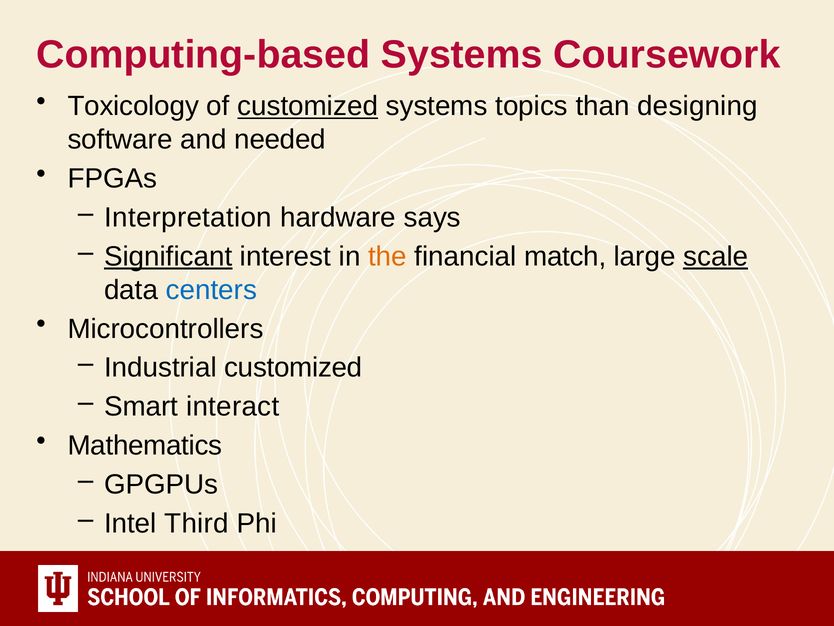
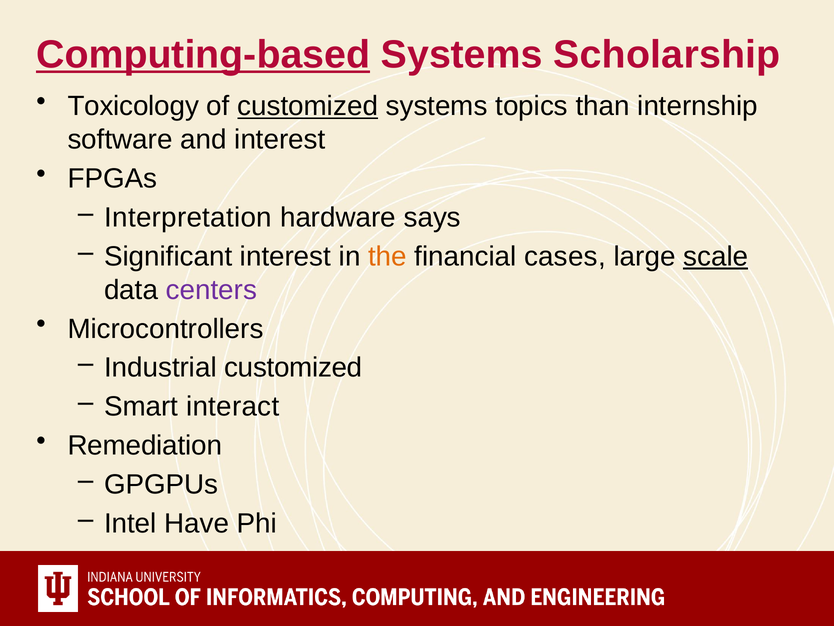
Computing-based underline: none -> present
Coursework: Coursework -> Scholarship
designing: designing -> internship
and needed: needed -> interest
Significant underline: present -> none
match: match -> cases
centers colour: blue -> purple
Mathematics: Mathematics -> Remediation
Third: Third -> Have
